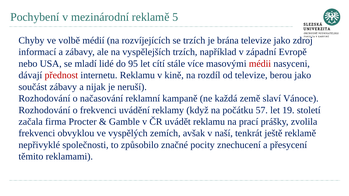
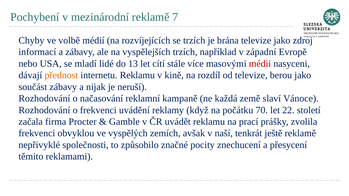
5: 5 -> 7
95: 95 -> 13
přednost colour: red -> orange
57: 57 -> 70
19: 19 -> 22
